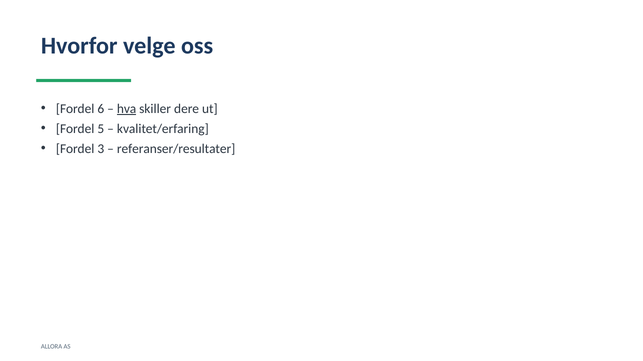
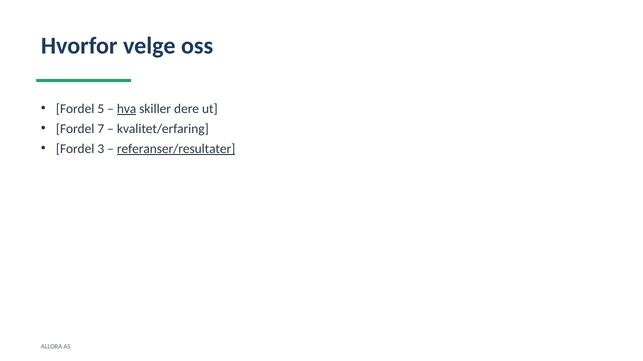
6: 6 -> 5
5: 5 -> 7
referanser/resultater underline: none -> present
